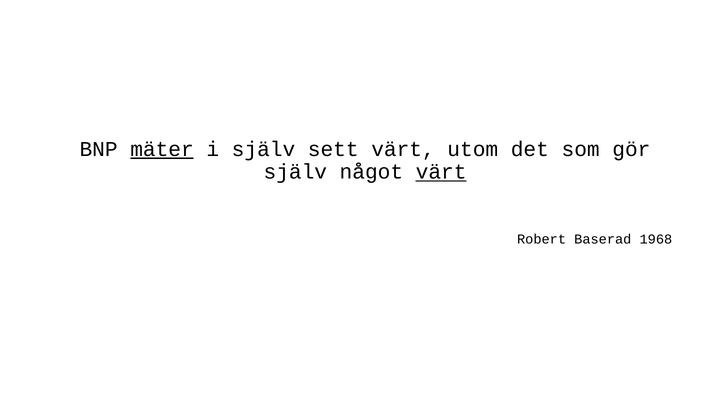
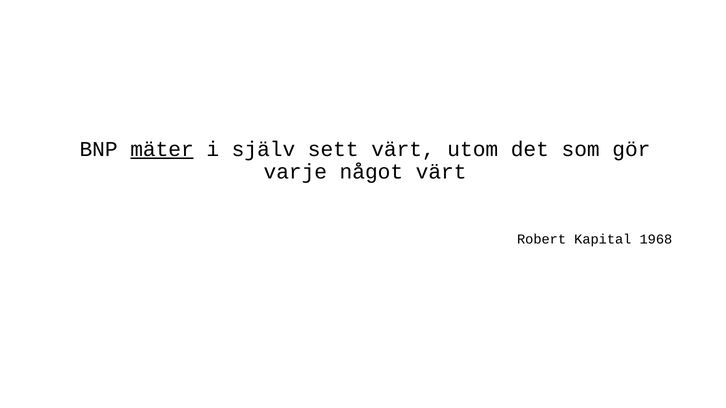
själv at (295, 172): själv -> varje
värt at (441, 172) underline: present -> none
Baserad: Baserad -> Kapital
